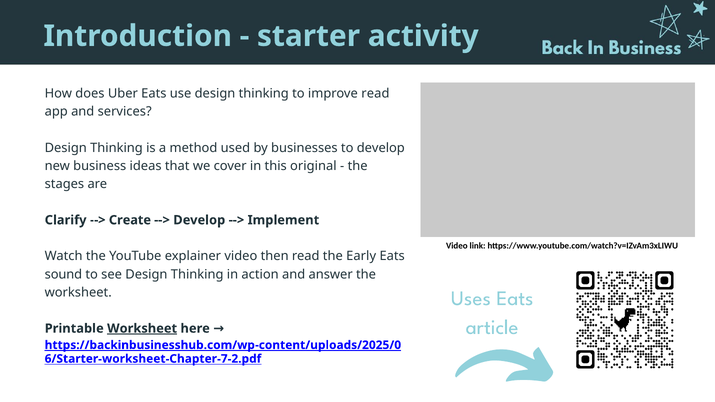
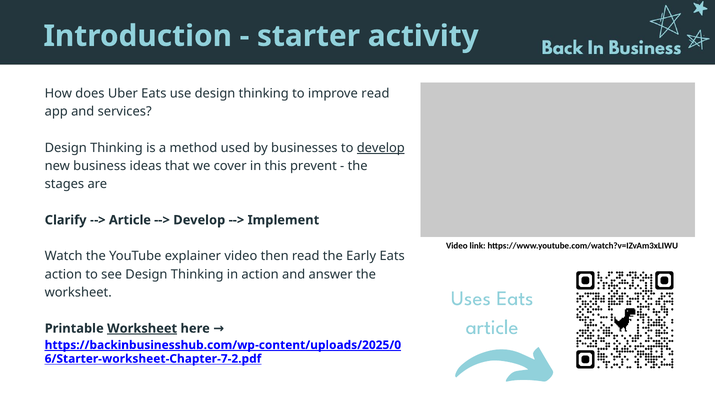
develop at (381, 148) underline: none -> present
original: original -> prevent
Create at (130, 220): Create -> Article
sound at (63, 274): sound -> action
